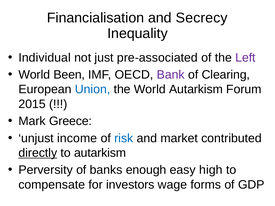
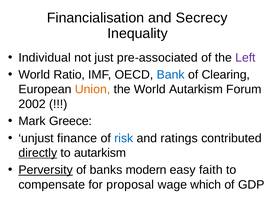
Been: Been -> Ratio
Bank colour: purple -> blue
Union colour: blue -> orange
2015: 2015 -> 2002
income: income -> finance
market: market -> ratings
Perversity underline: none -> present
enough: enough -> modern
high: high -> faith
investors: investors -> proposal
forms: forms -> which
